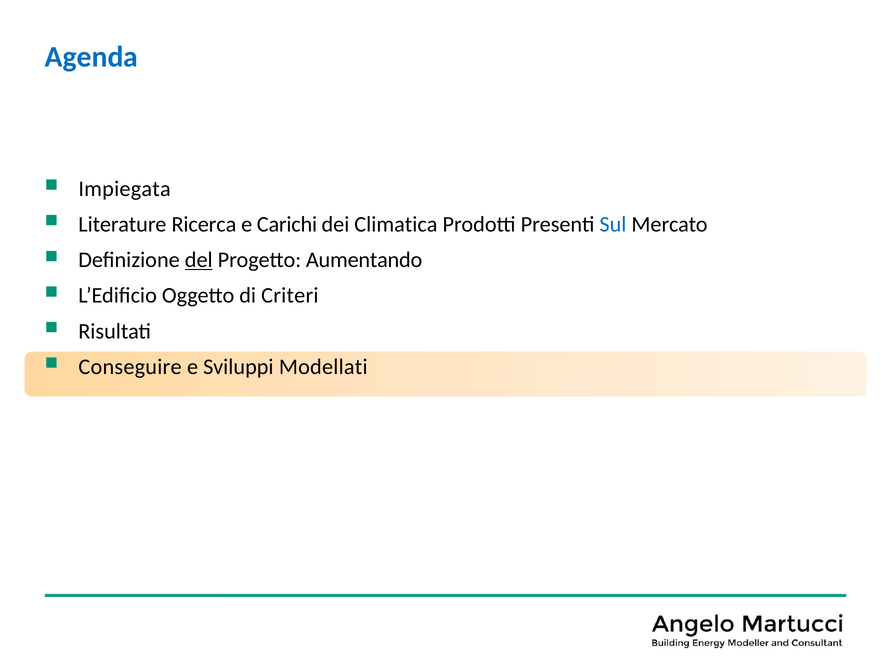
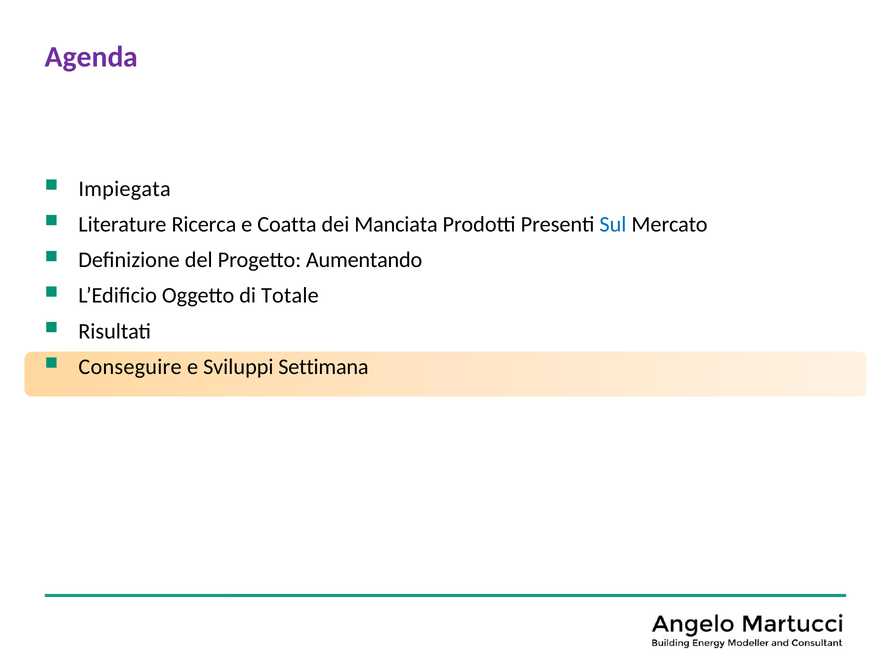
Agenda colour: blue -> purple
Carichi: Carichi -> Coatta
Climatica: Climatica -> Manciata
del underline: present -> none
Criteri: Criteri -> Totale
Modellati: Modellati -> Settimana
